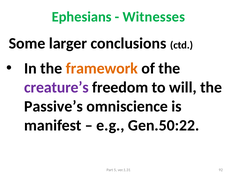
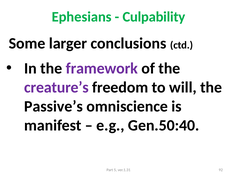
Witnesses: Witnesses -> Culpability
framework colour: orange -> purple
Gen.50:22: Gen.50:22 -> Gen.50:40
